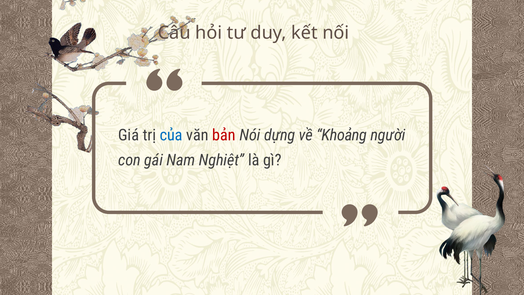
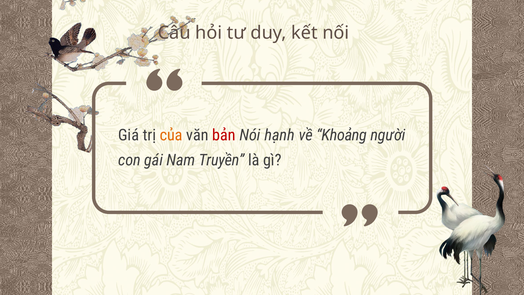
của colour: blue -> orange
dựng: dựng -> hạnh
Nghiệt: Nghiệt -> Truyền
